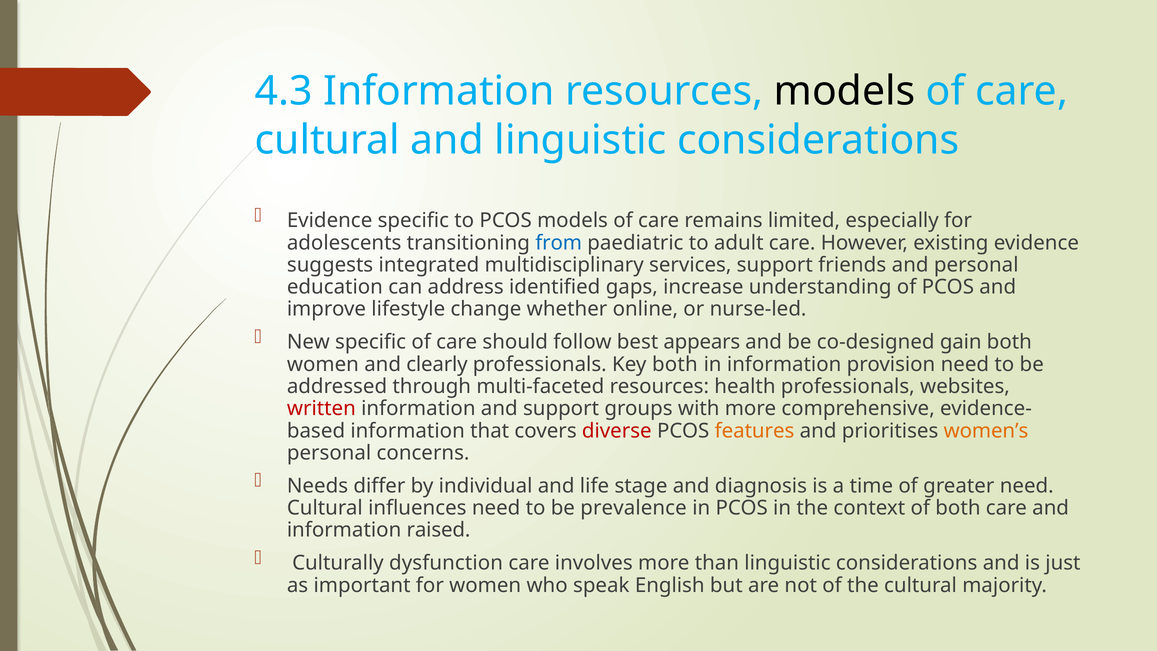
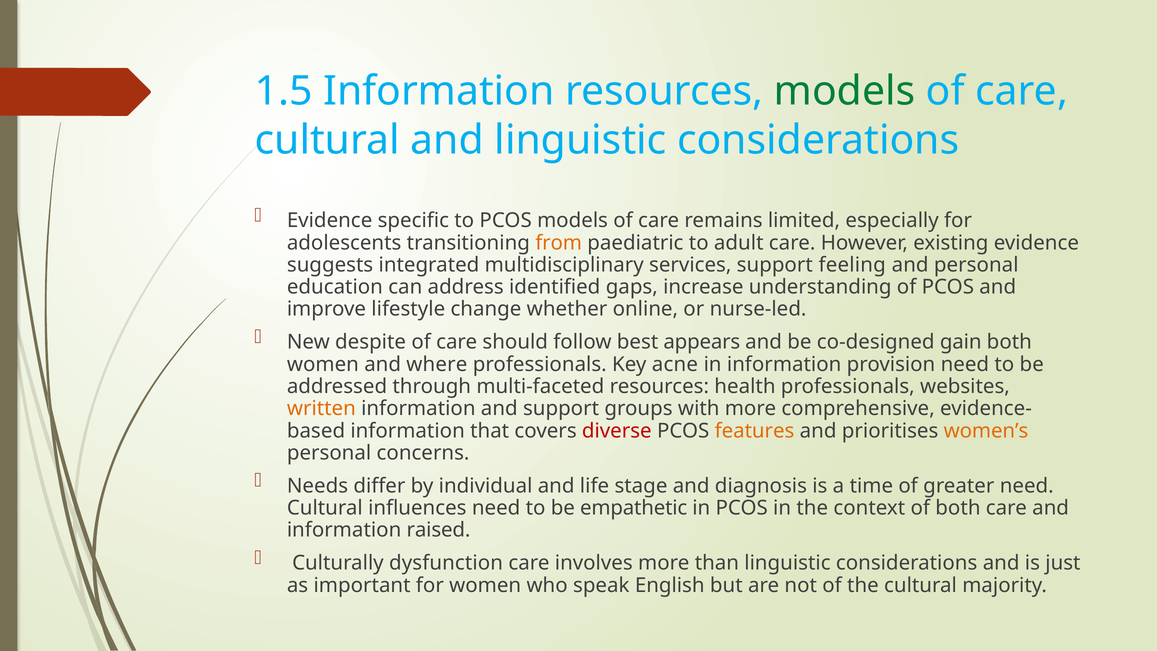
4.3: 4.3 -> 1.5
models at (845, 91) colour: black -> green
from colour: blue -> orange
friends: friends -> feeling
New specific: specific -> despite
clearly: clearly -> where
Key both: both -> acne
written colour: red -> orange
prevalence: prevalence -> empathetic
